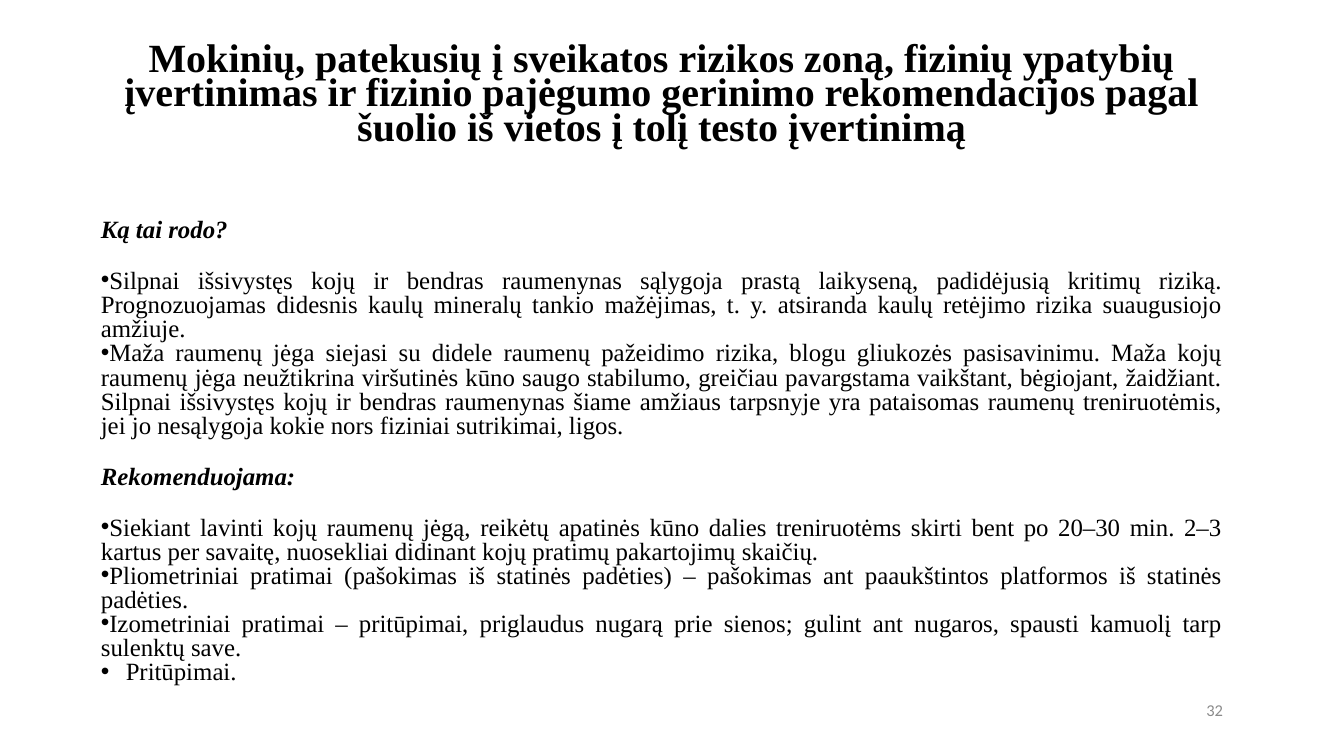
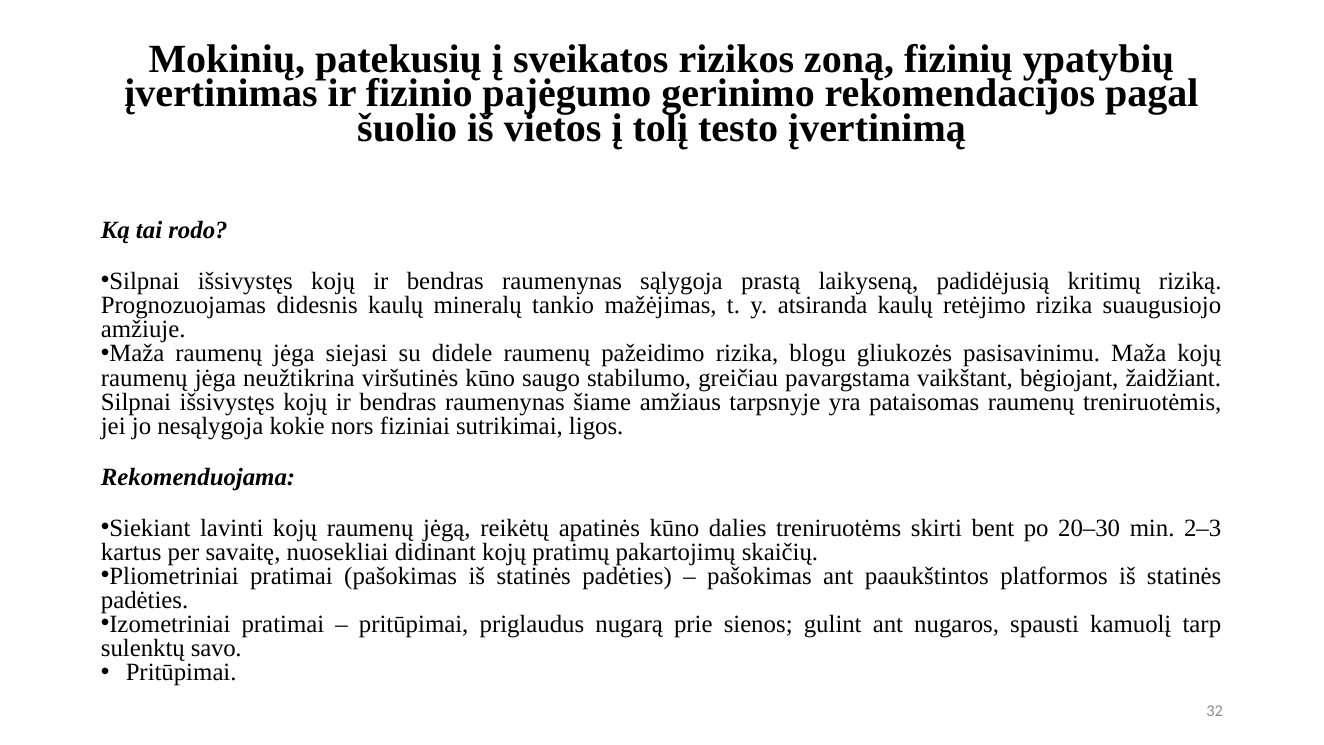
save: save -> savo
